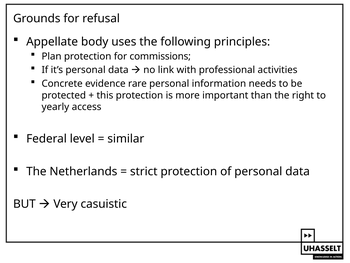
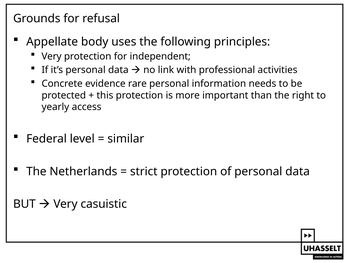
Plan at (52, 56): Plan -> Very
commissions: commissions -> independent
